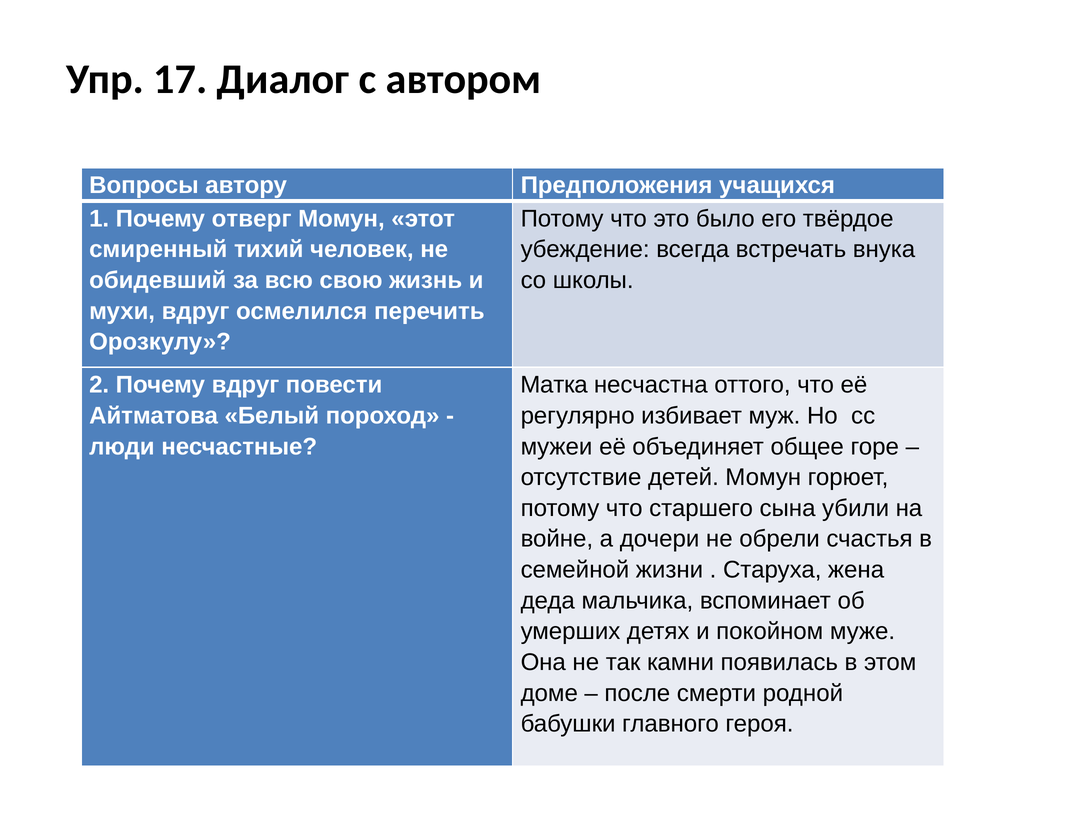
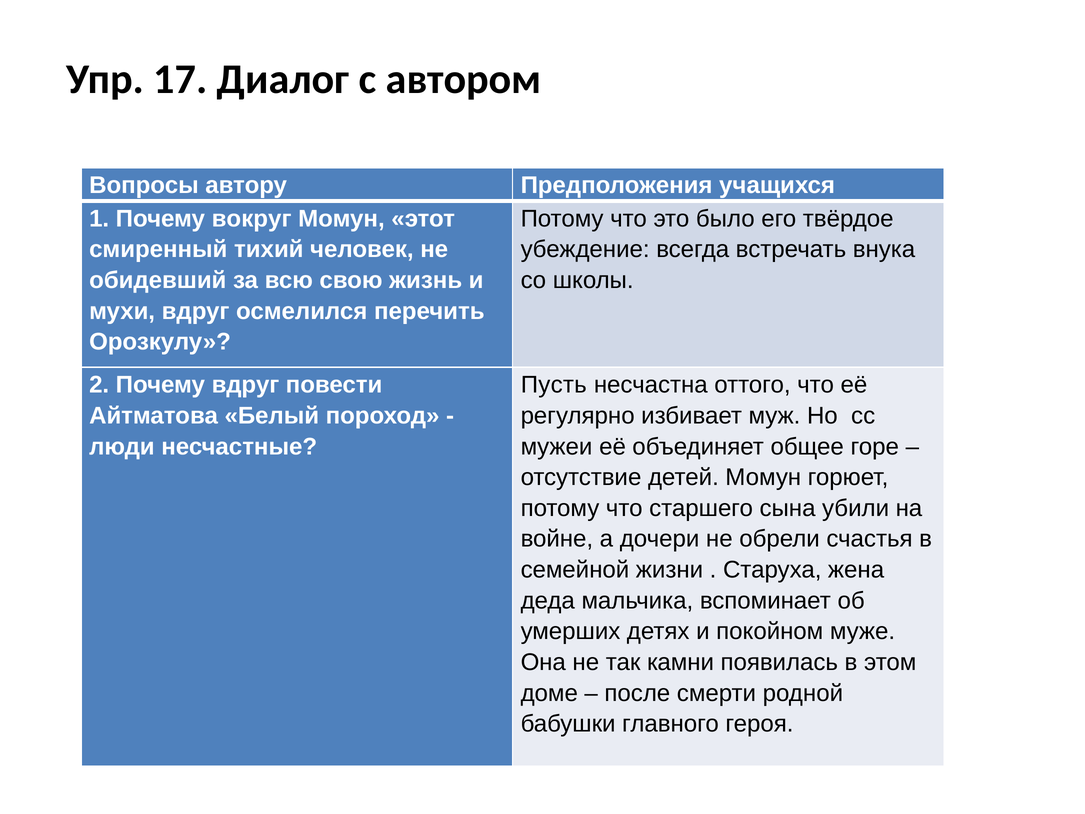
отверг: отверг -> вокруг
Матка: Матка -> Пусть
